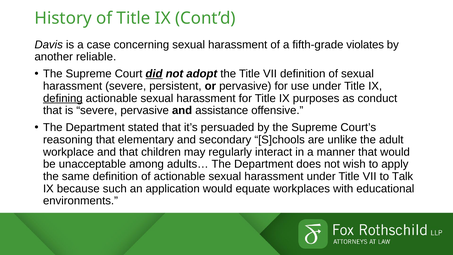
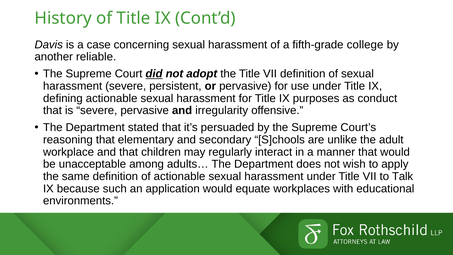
violates: violates -> college
defining underline: present -> none
assistance: assistance -> irregularity
